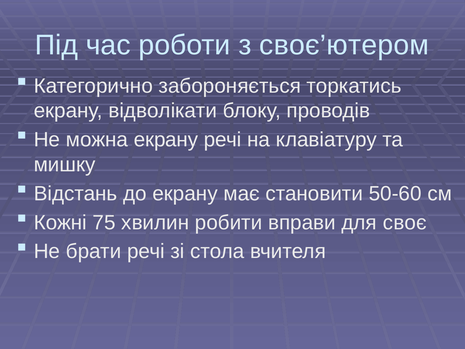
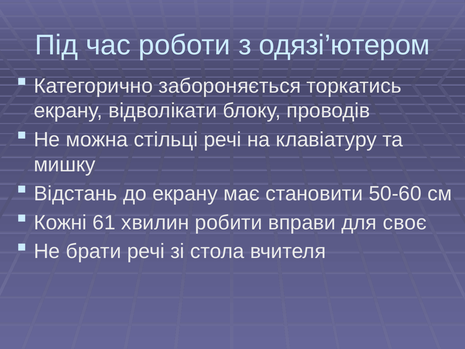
своє’ютером: своє’ютером -> одязі’ютером
можна екрану: екрану -> стільці
75: 75 -> 61
